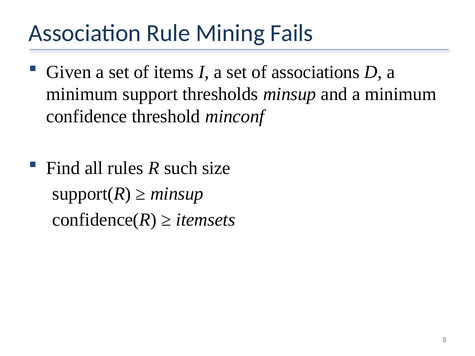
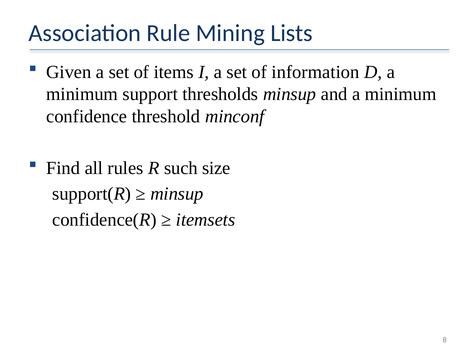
Fails: Fails -> Lists
associations: associations -> information
